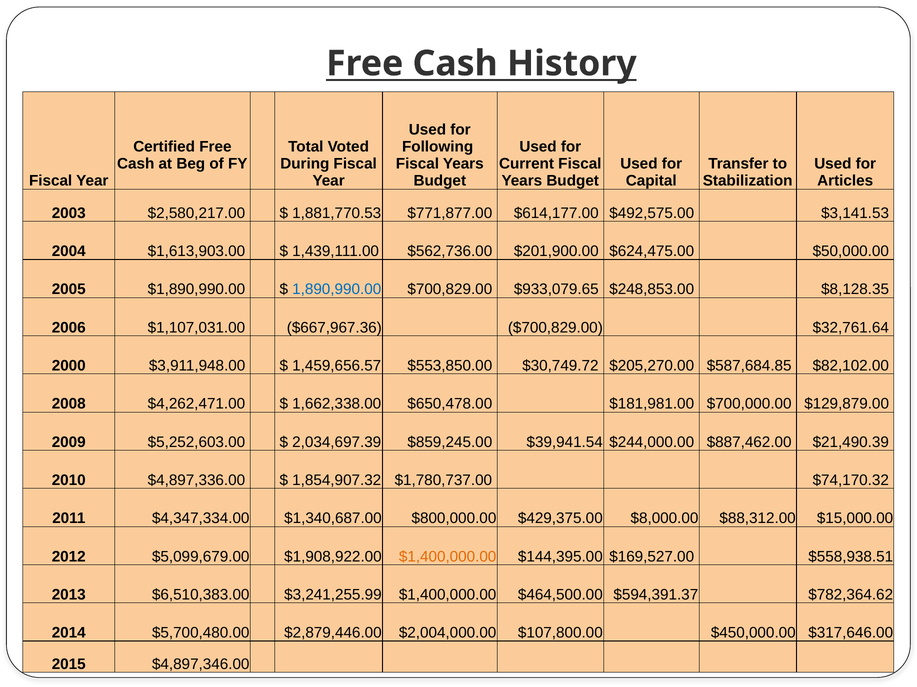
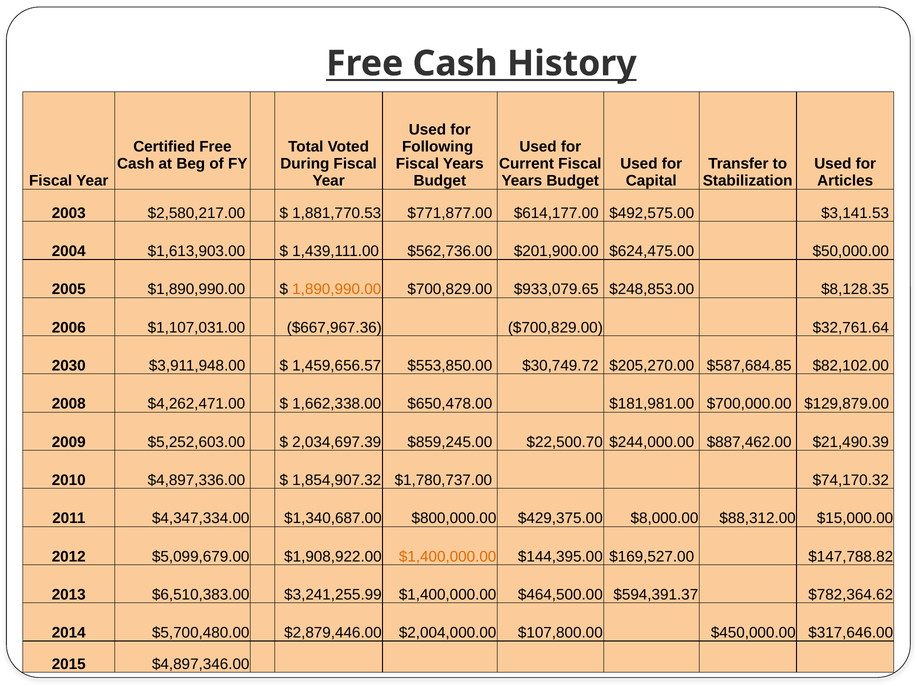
1,890,990.00 colour: blue -> orange
2000: 2000 -> 2030
$39,941.54: $39,941.54 -> $22,500.70
$558,938.51: $558,938.51 -> $147,788.82
